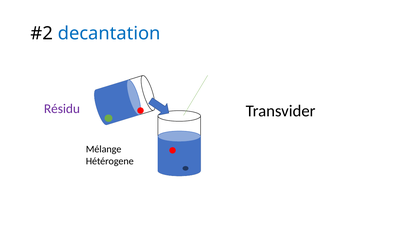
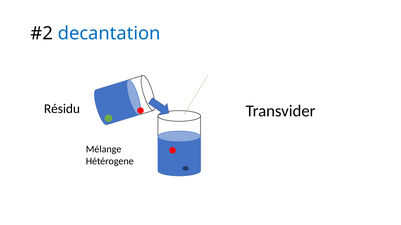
Résidu colour: purple -> black
